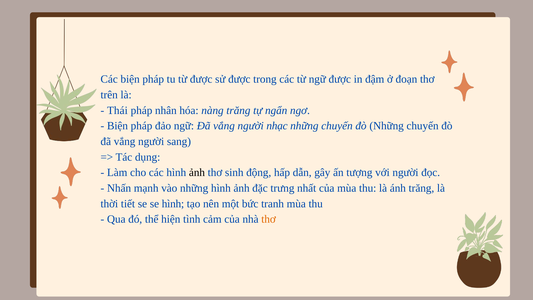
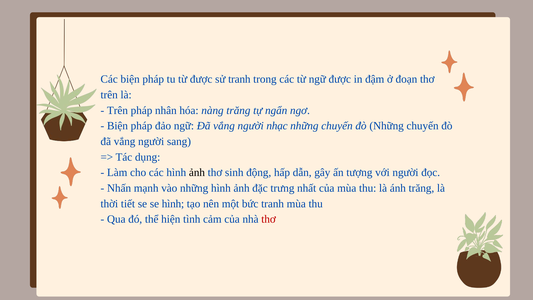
sử được: được -> tranh
Thái at (117, 110): Thái -> Trên
thơ at (269, 219) colour: orange -> red
